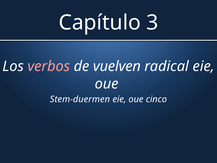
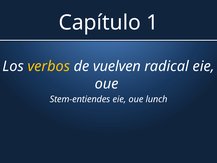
3: 3 -> 1
verbos colour: pink -> yellow
Stem-duermen: Stem-duermen -> Stem-entiendes
cinco: cinco -> lunch
